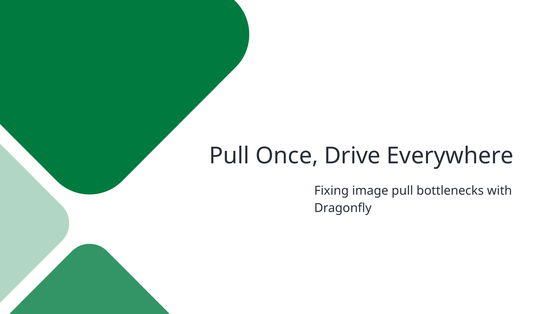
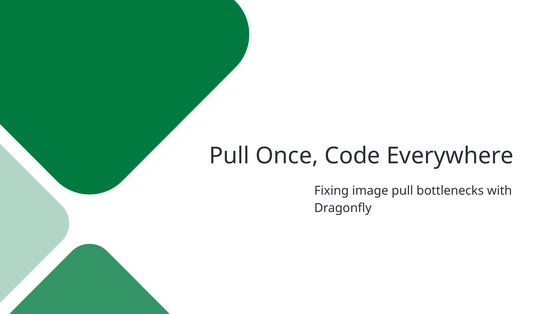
Drive: Drive -> Code
